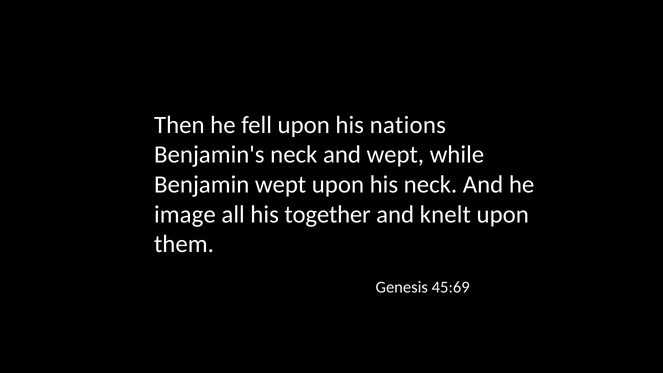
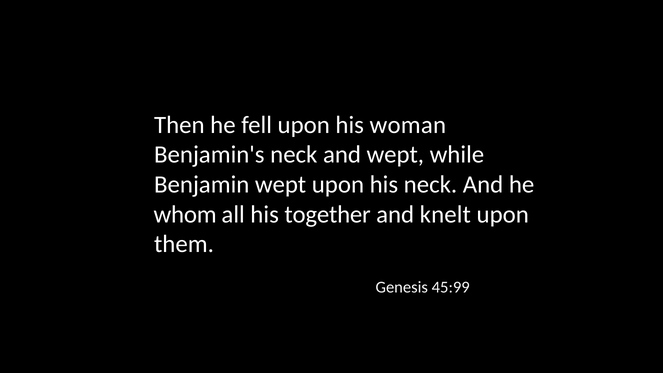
nations: nations -> woman
image: image -> whom
45:69: 45:69 -> 45:99
